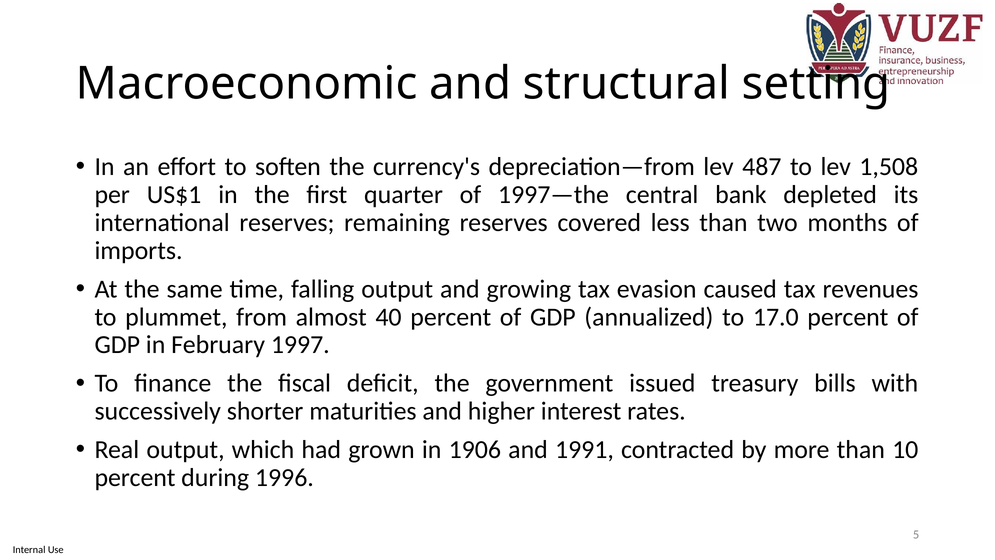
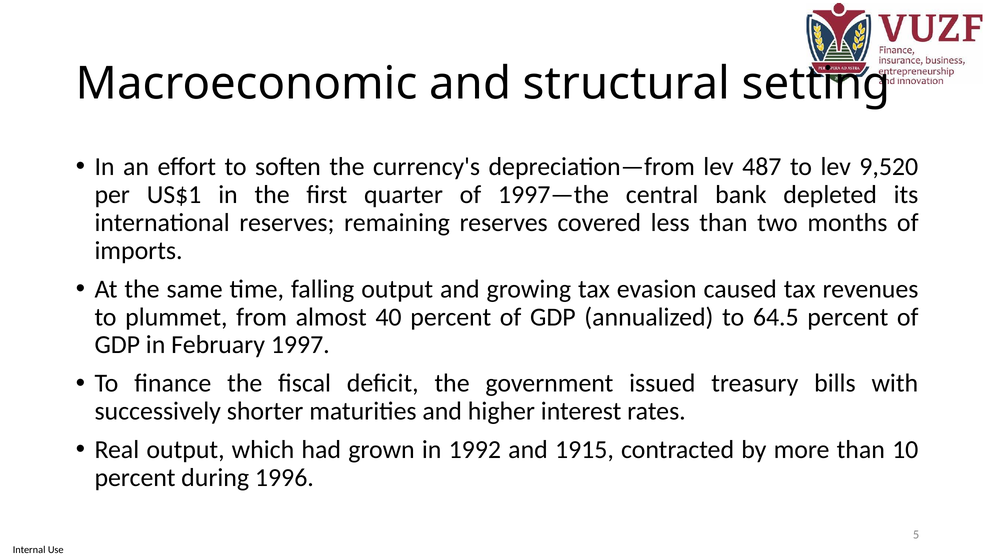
1,508: 1,508 -> 9,520
17.0: 17.0 -> 64.5
1906: 1906 -> 1992
1991: 1991 -> 1915
